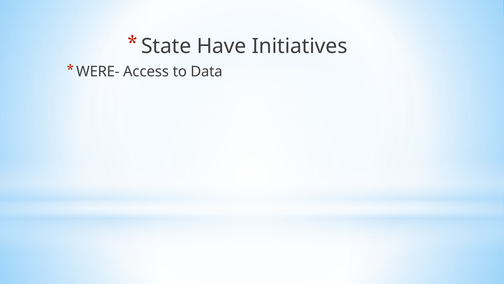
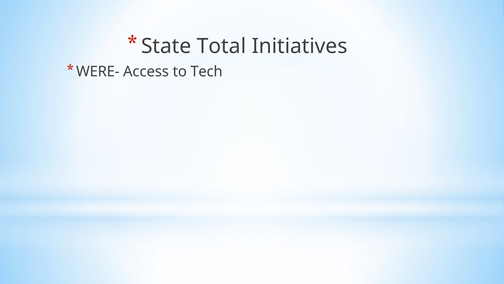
Have: Have -> Total
Data: Data -> Tech
